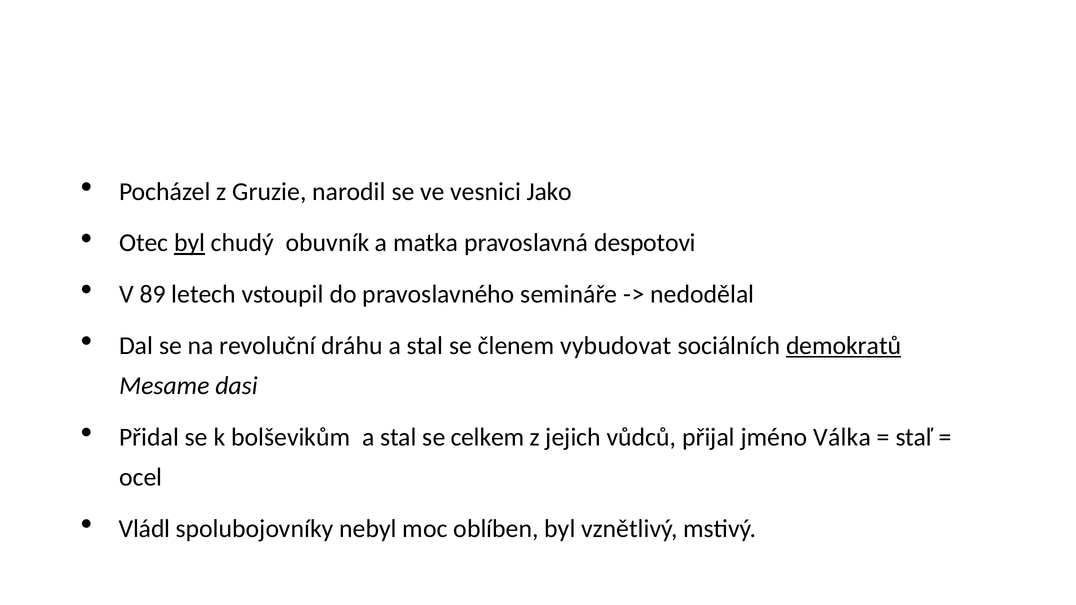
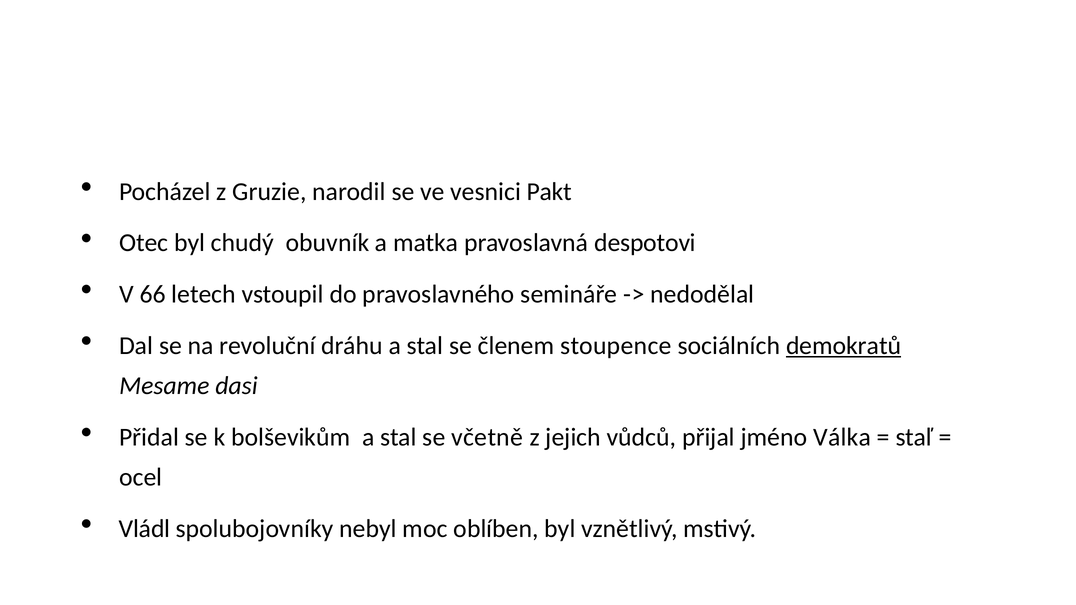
Jako: Jako -> Pakt
byl at (190, 243) underline: present -> none
89: 89 -> 66
vybudovat: vybudovat -> stoupence
celkem: celkem -> včetně
